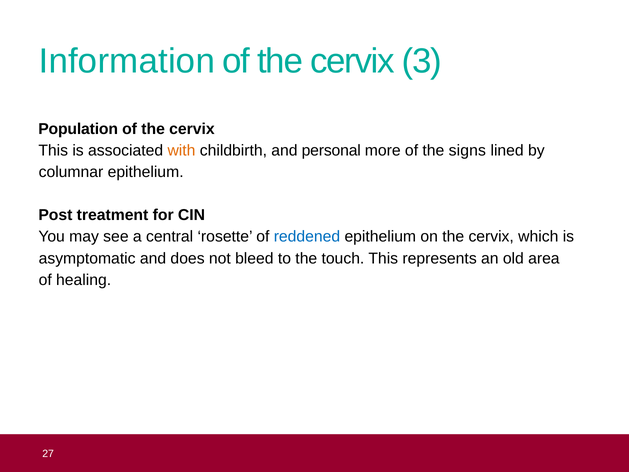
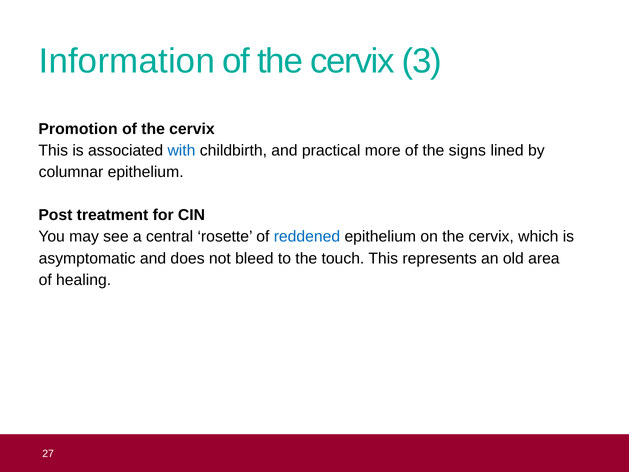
Population: Population -> Promotion
with colour: orange -> blue
and personal: personal -> practical
